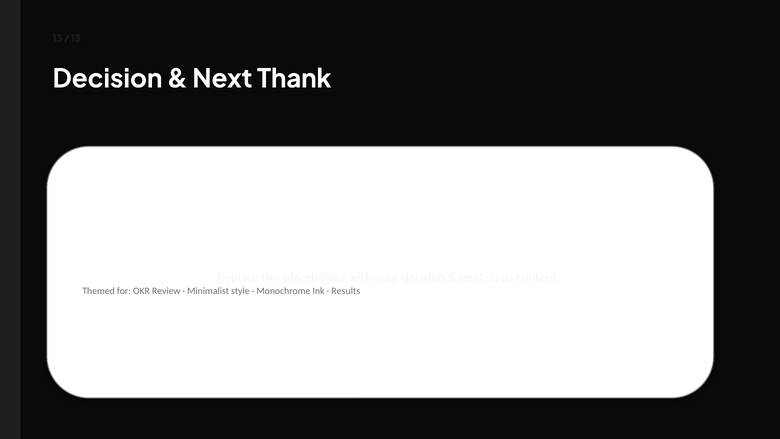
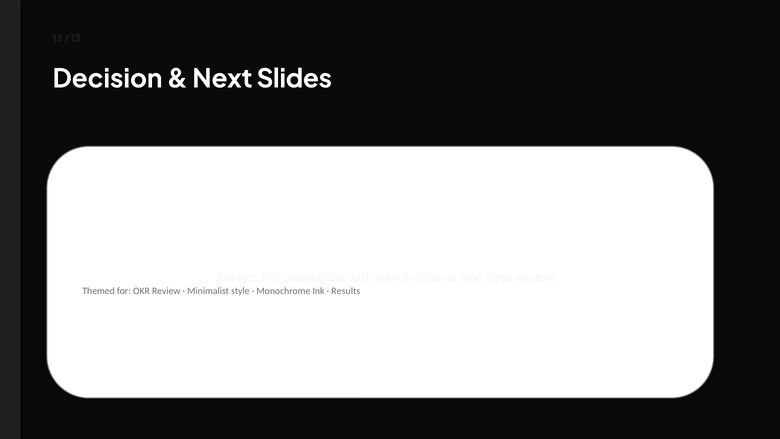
Thank: Thank -> Slides
